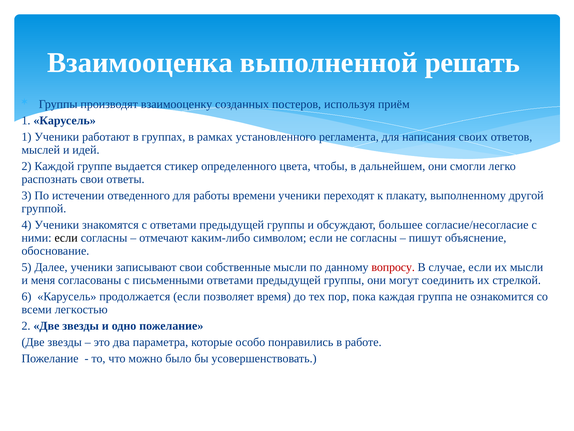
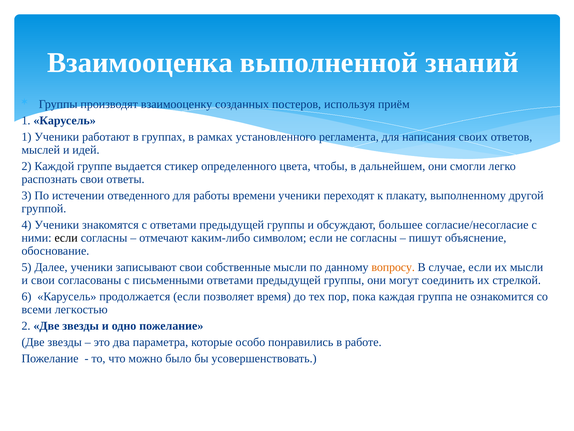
решать: решать -> знаний
вопросу colour: red -> orange
и меня: меня -> свои
